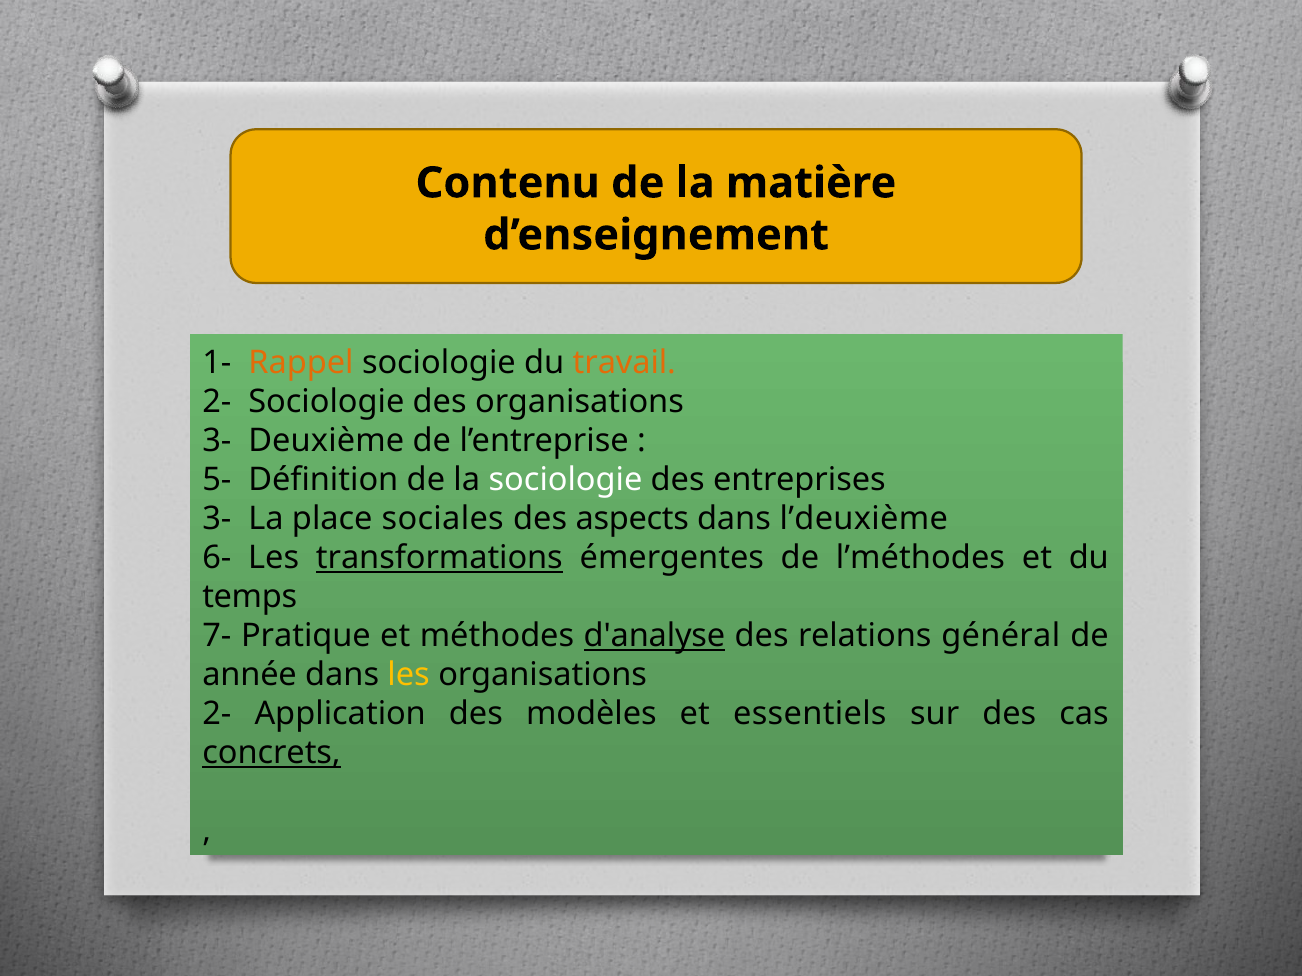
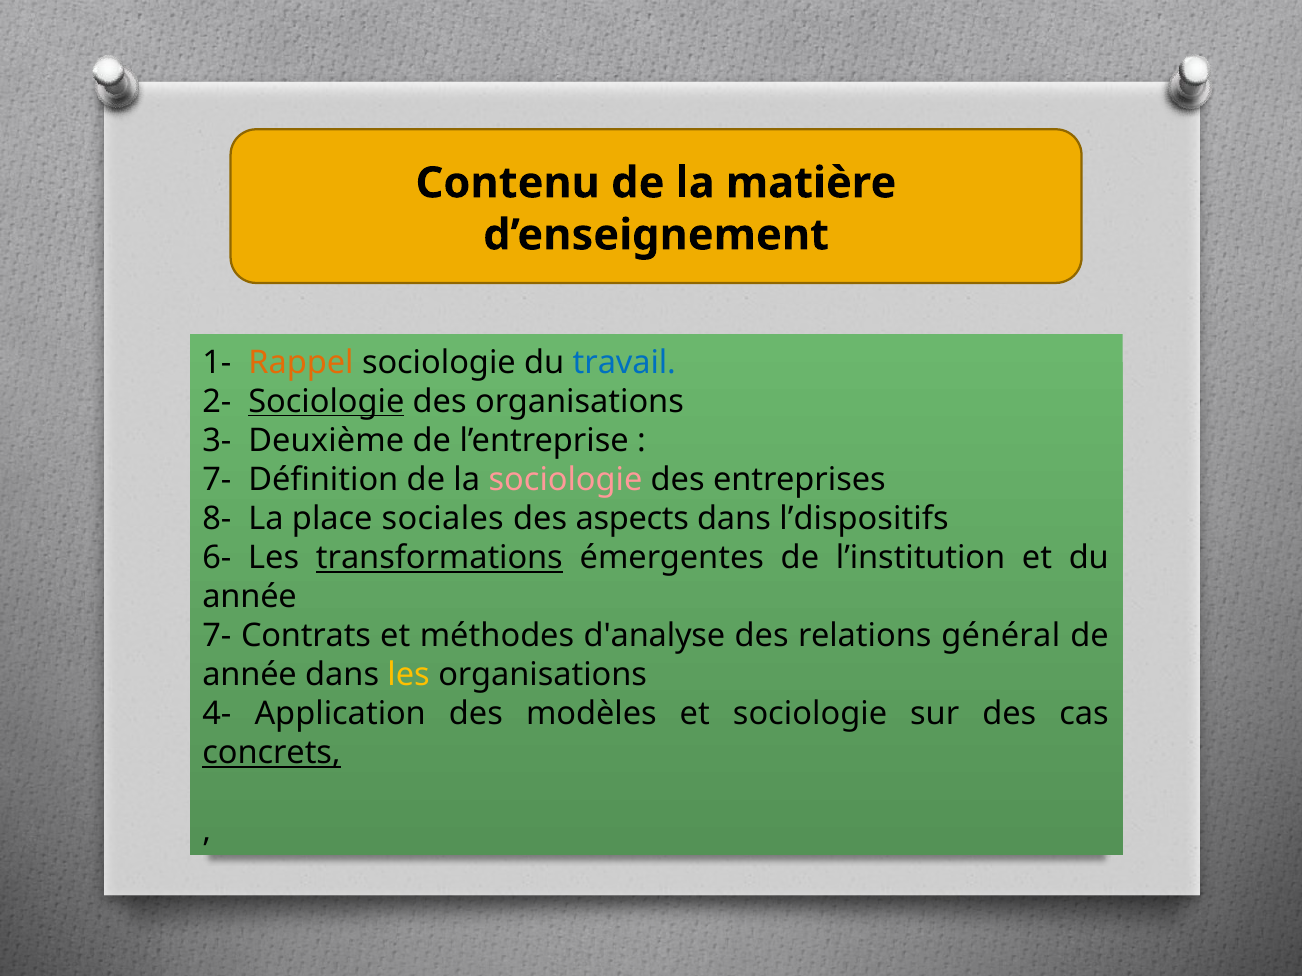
travail colour: orange -> blue
Sociologie at (326, 402) underline: none -> present
5- at (217, 480): 5- -> 7-
sociologie at (566, 480) colour: white -> pink
3- at (217, 519): 3- -> 8-
l’deuxième: l’deuxième -> l’dispositifs
l’méthodes: l’méthodes -> l’institution
temps at (250, 597): temps -> année
Pratique: Pratique -> Contrats
d'analyse underline: present -> none
2- at (217, 714): 2- -> 4-
et essentiels: essentiels -> sociologie
